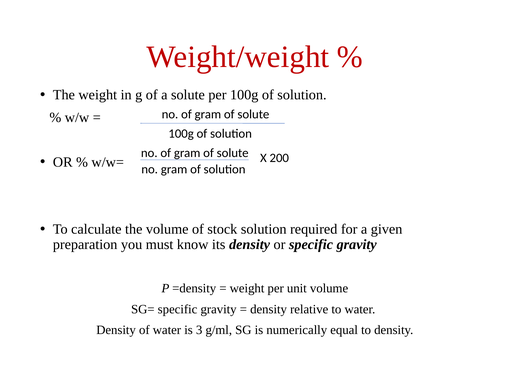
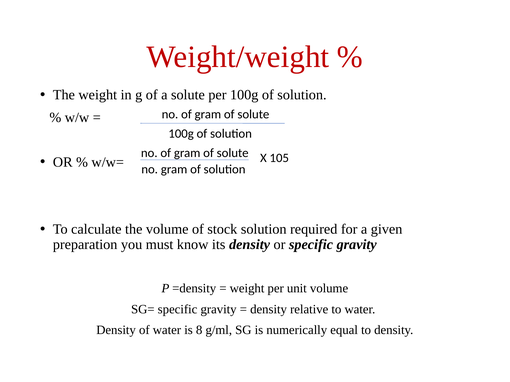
200: 200 -> 105
3: 3 -> 8
